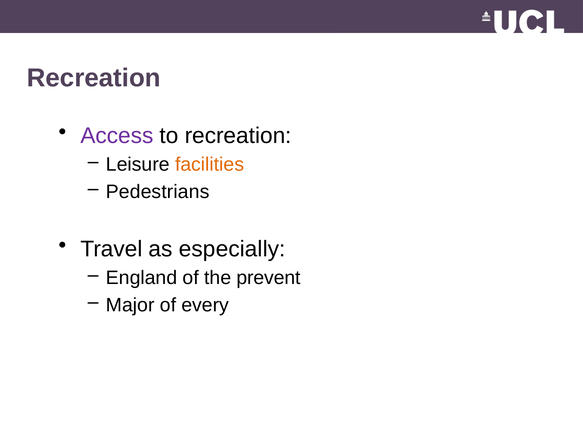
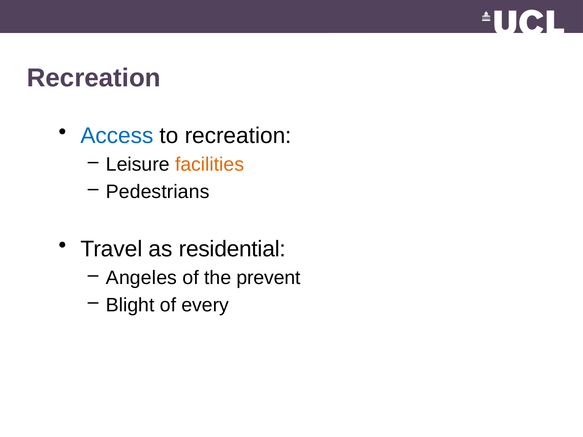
Access colour: purple -> blue
especially: especially -> residential
England: England -> Angeles
Major: Major -> Blight
